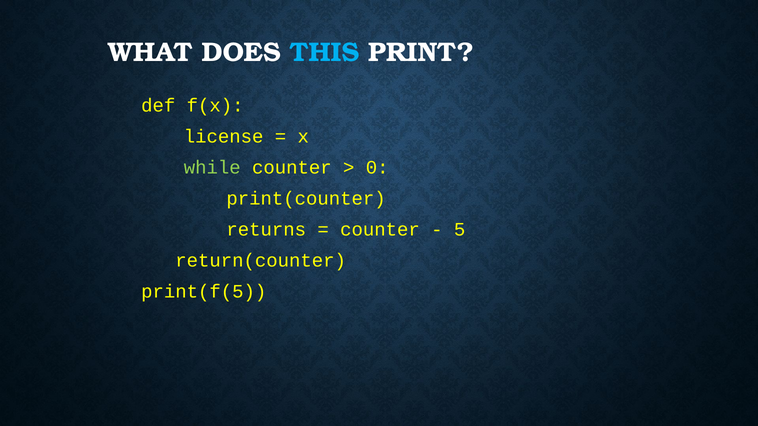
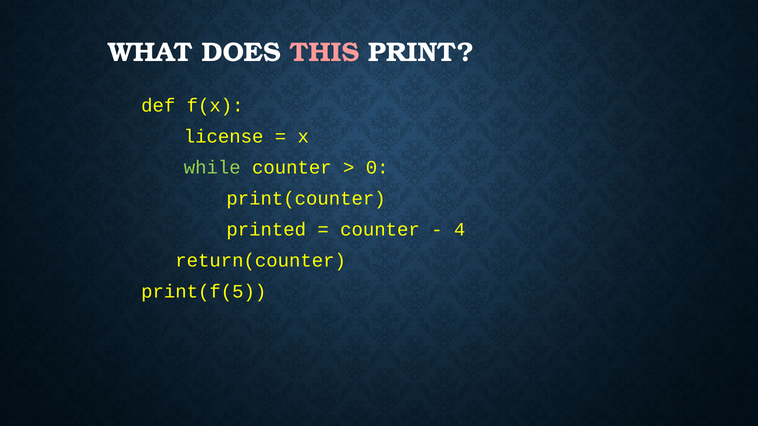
THIS colour: light blue -> pink
returns: returns -> printed
5: 5 -> 4
